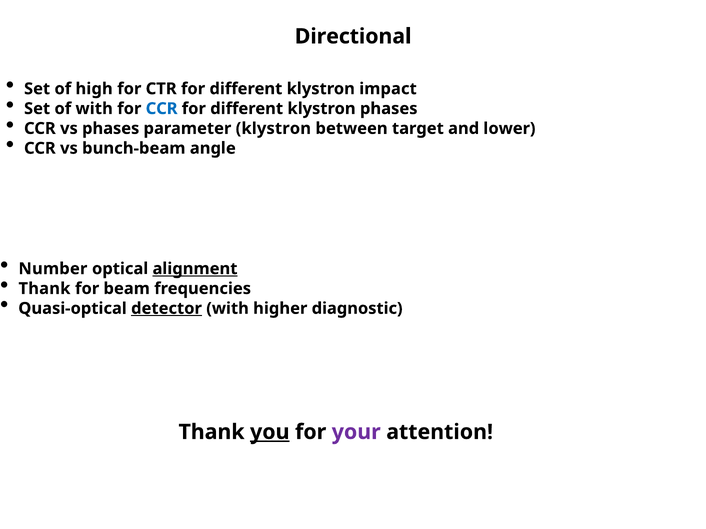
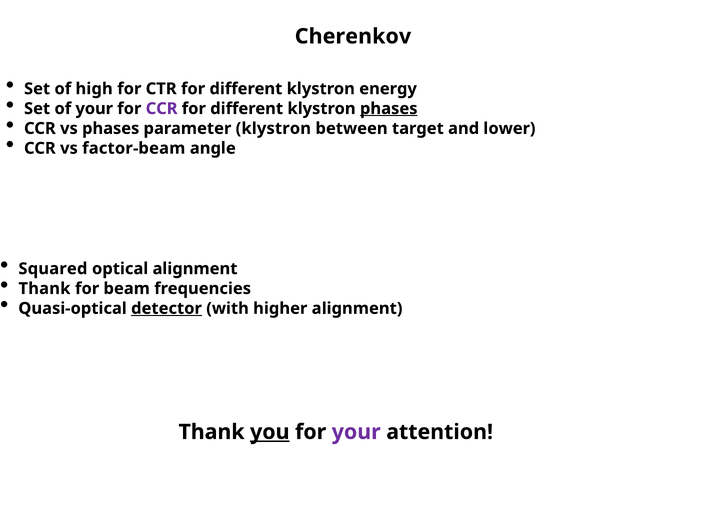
Directional: Directional -> Cherenkov
impact: impact -> energy
of with: with -> your
CCR at (162, 109) colour: blue -> purple
phases at (389, 109) underline: none -> present
bunch-beam: bunch-beam -> factor-beam
Number: Number -> Squared
alignment at (195, 269) underline: present -> none
higher diagnostic: diagnostic -> alignment
